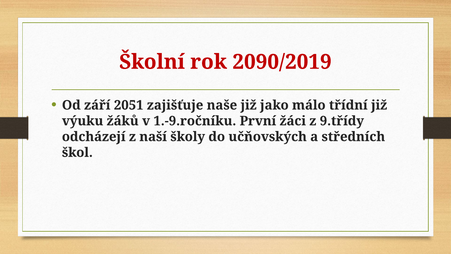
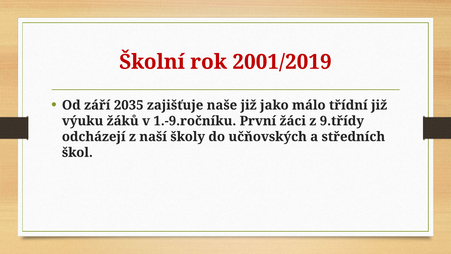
2090/2019: 2090/2019 -> 2001/2019
2051: 2051 -> 2035
